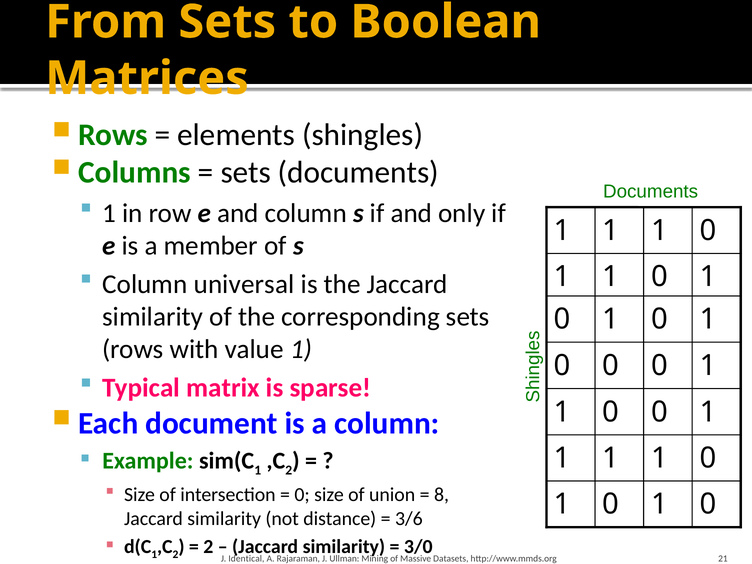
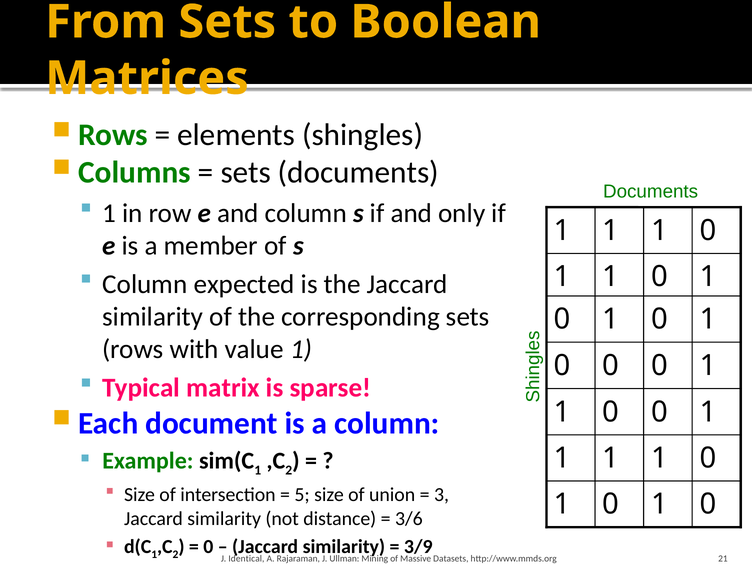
universal: universal -> expected
0 at (302, 495): 0 -> 5
8: 8 -> 3
2 at (208, 547): 2 -> 0
3/0: 3/0 -> 3/9
